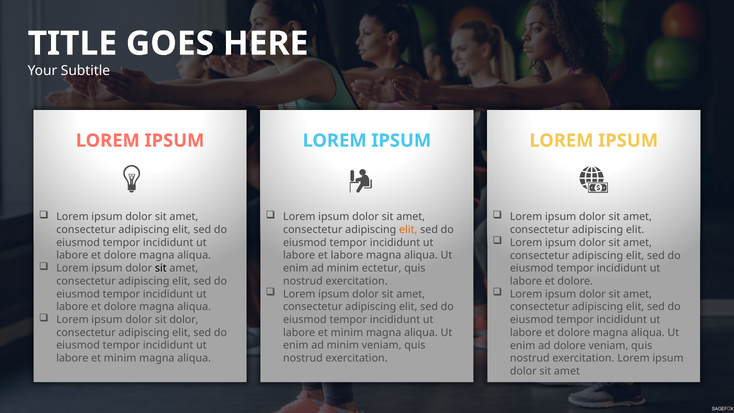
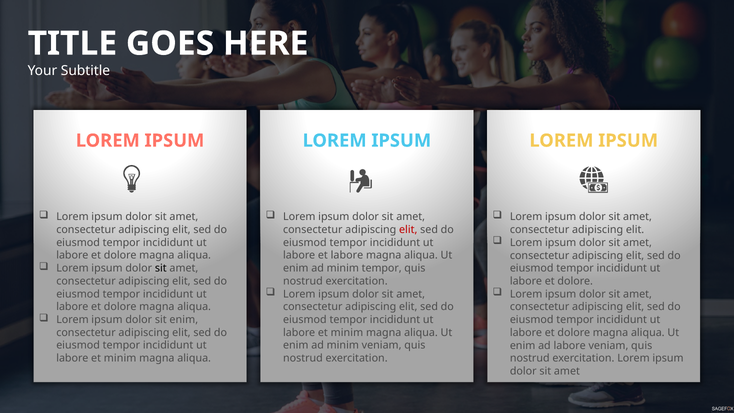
elit at (408, 230) colour: orange -> red
minim ectetur: ectetur -> tempor
sit dolor: dolor -> enim
ad dolore: dolore -> labore
